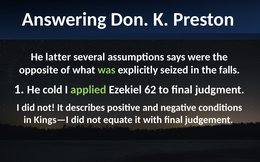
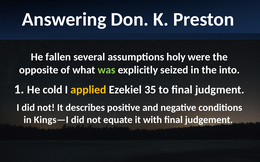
latter: latter -> fallen
says: says -> holy
falls: falls -> into
applied colour: light green -> yellow
62: 62 -> 35
